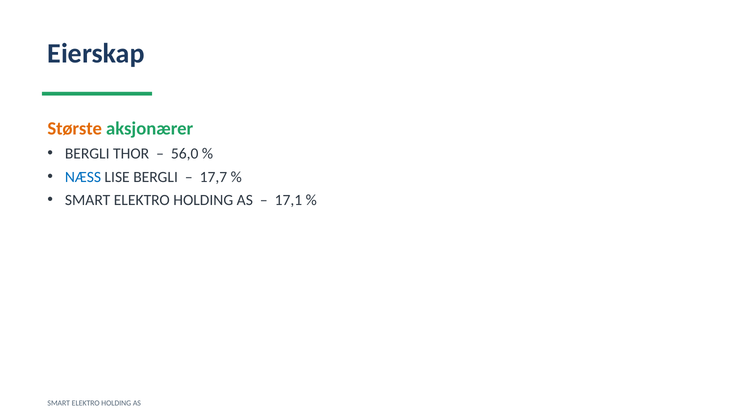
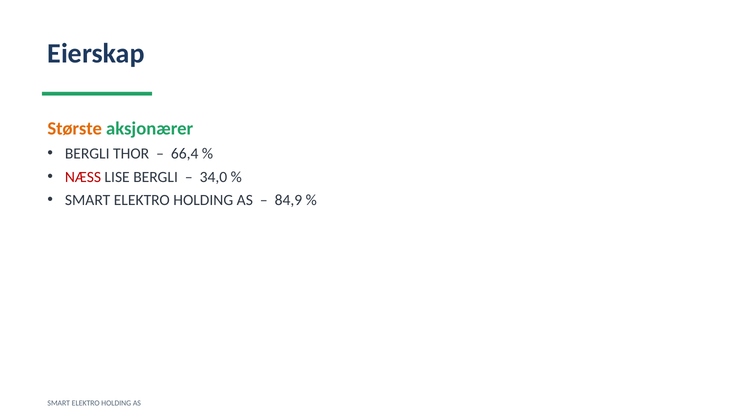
56,0: 56,0 -> 66,4
NÆSS colour: blue -> red
17,7: 17,7 -> 34,0
17,1: 17,1 -> 84,9
